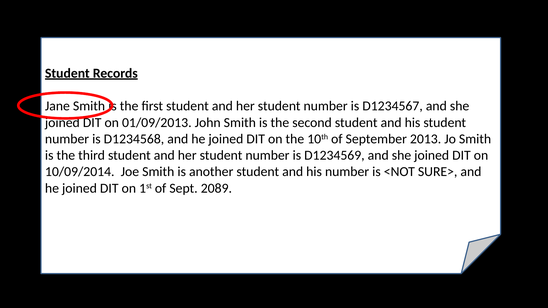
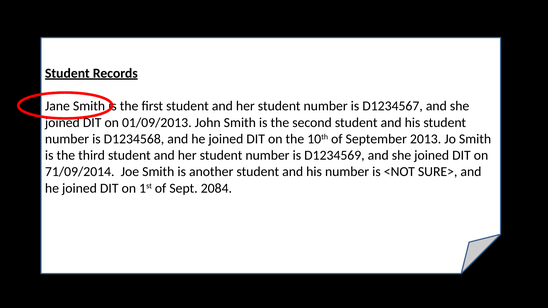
10/09/2014: 10/09/2014 -> 71/09/2014
2089: 2089 -> 2084
